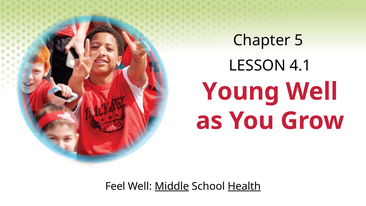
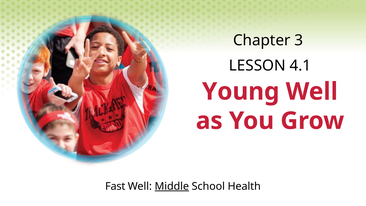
5: 5 -> 3
Feel: Feel -> Fast
Health underline: present -> none
